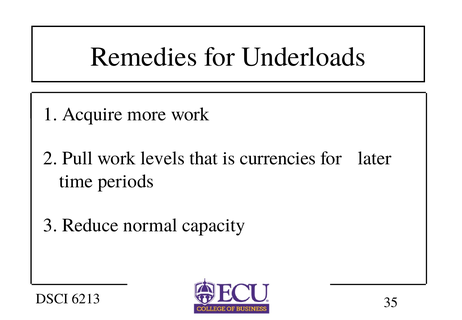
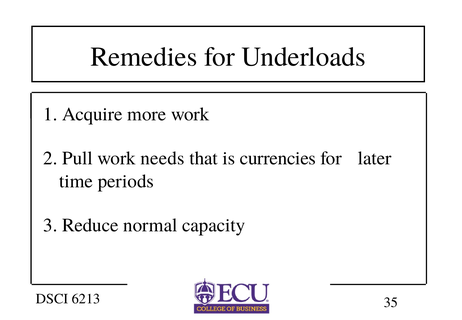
levels: levels -> needs
